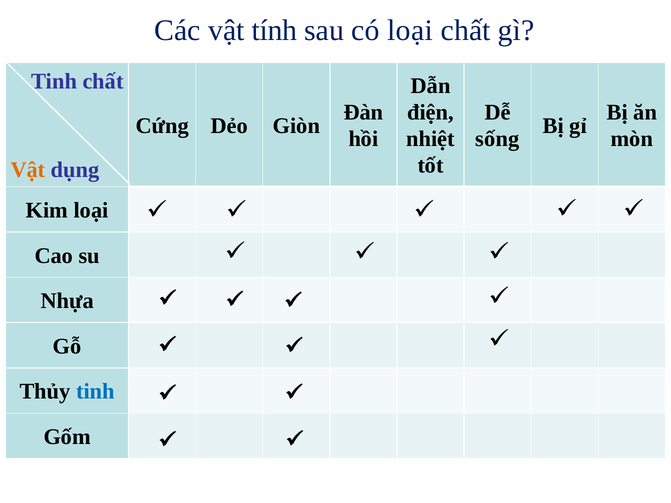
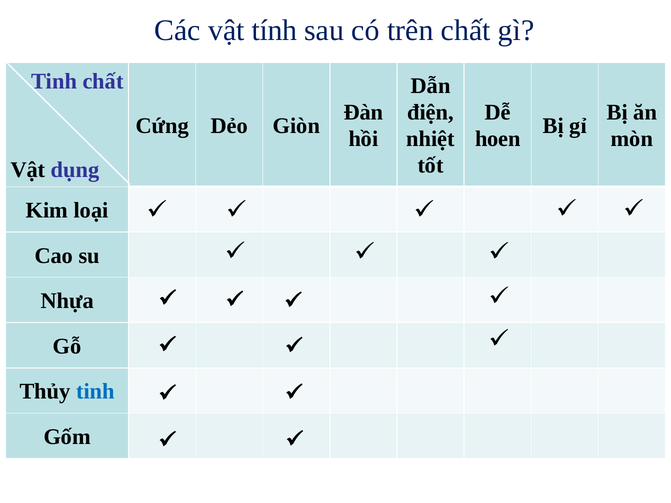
có loại: loại -> trên
sống: sống -> hoen
Vật at (28, 170) colour: orange -> black
